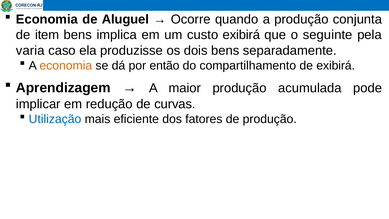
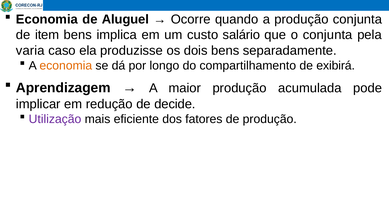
custo exibirá: exibirá -> salário
o seguinte: seguinte -> conjunta
então: então -> longo
curvas: curvas -> decide
Utilização colour: blue -> purple
